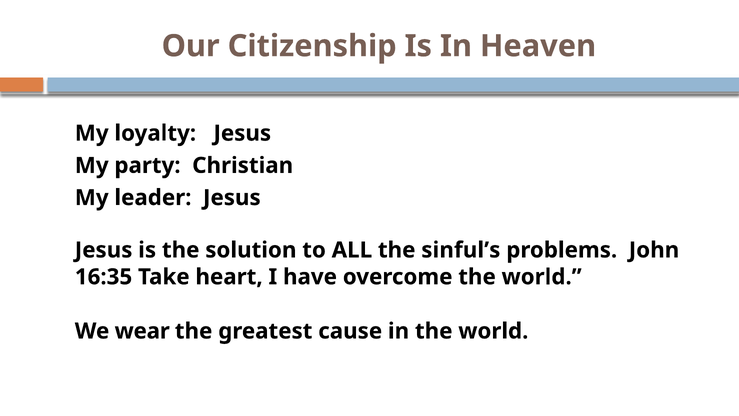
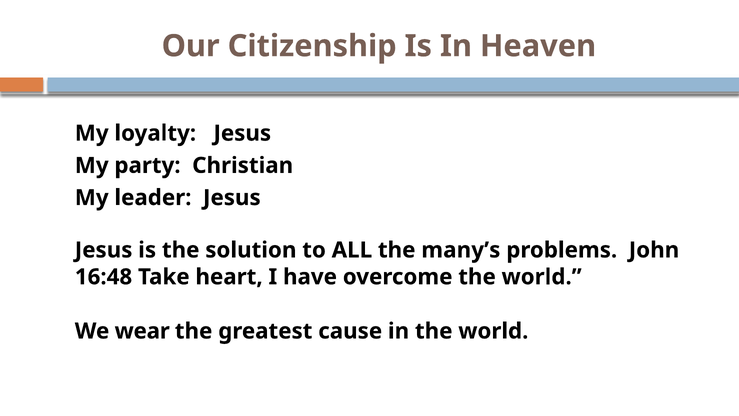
sinful’s: sinful’s -> many’s
16:35: 16:35 -> 16:48
